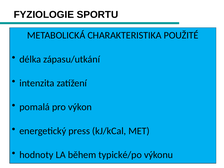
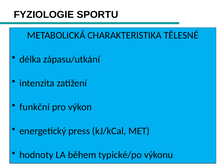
POUŽITÉ: POUŽITÉ -> TĚLESNÉ
pomalá: pomalá -> funkční
